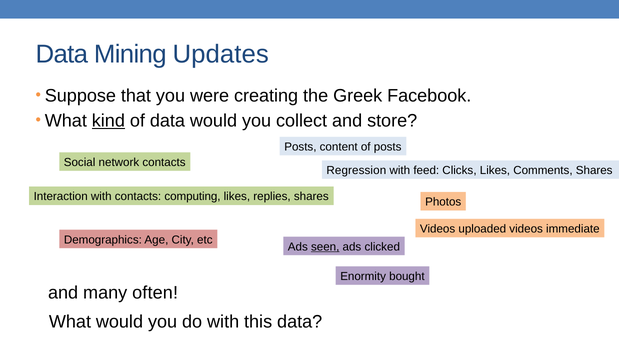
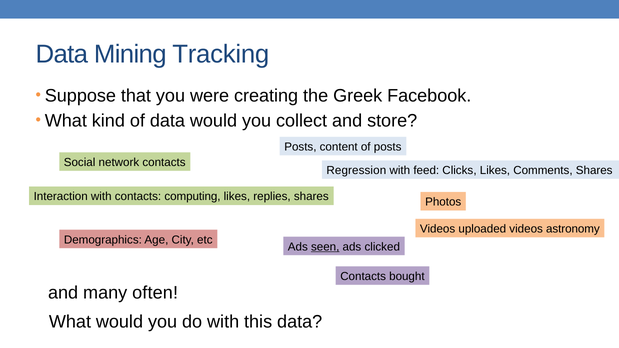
Updates: Updates -> Tracking
kind underline: present -> none
immediate: immediate -> astronomy
Enormity at (363, 277): Enormity -> Contacts
